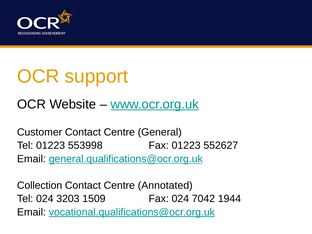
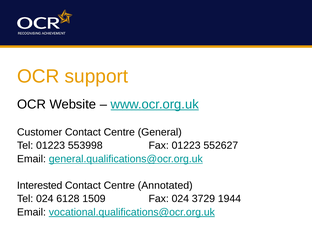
Collection: Collection -> Interested
3203: 3203 -> 6128
7042: 7042 -> 3729
